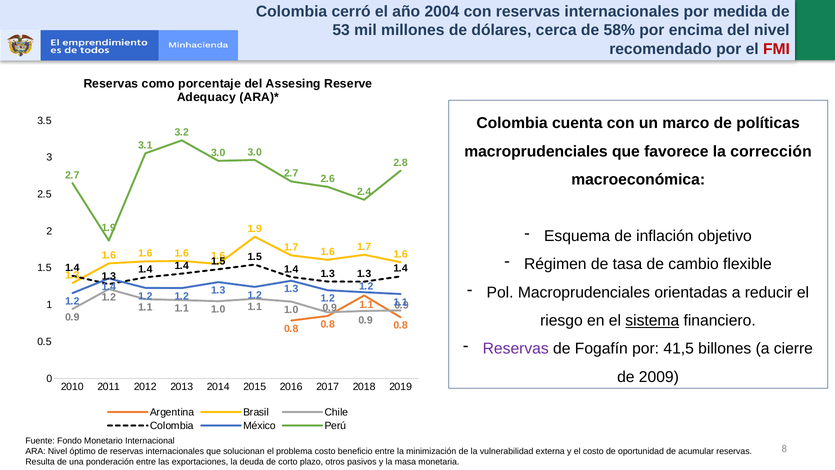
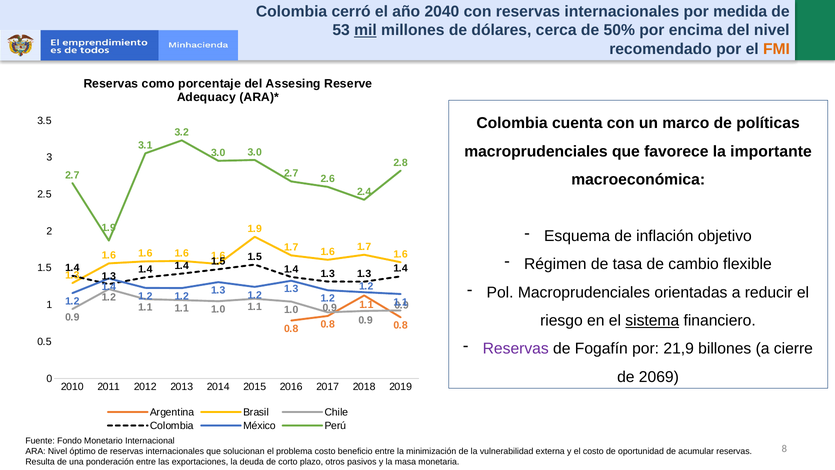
2004: 2004 -> 2040
mil underline: none -> present
58%: 58% -> 50%
FMI colour: red -> orange
corrección: corrección -> importante
41,5: 41,5 -> 21,9
2009: 2009 -> 2069
